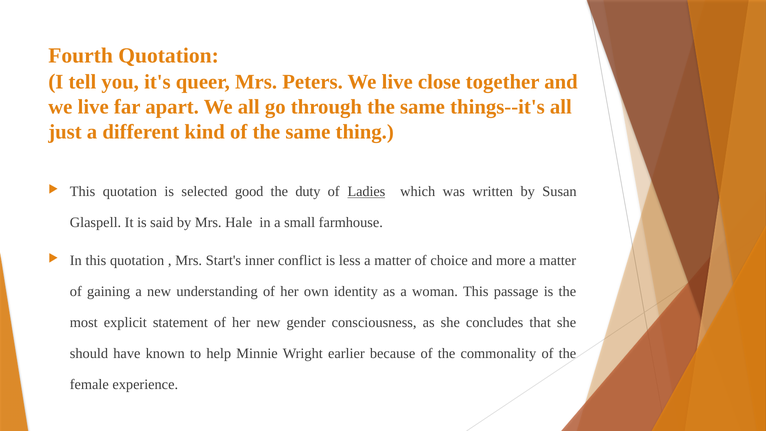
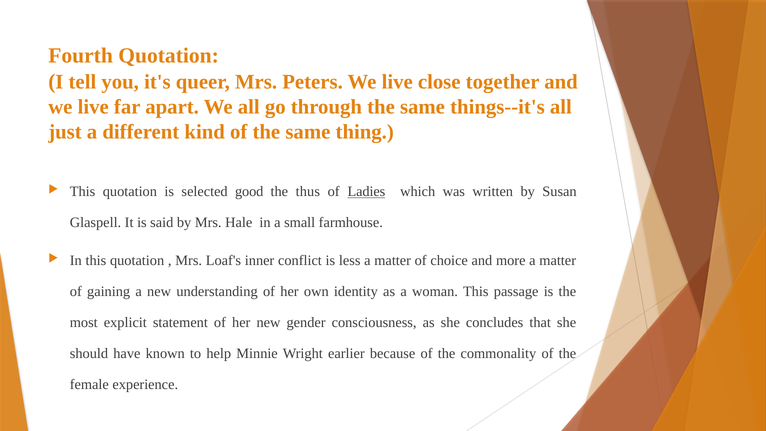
duty: duty -> thus
Start's: Start's -> Loaf's
